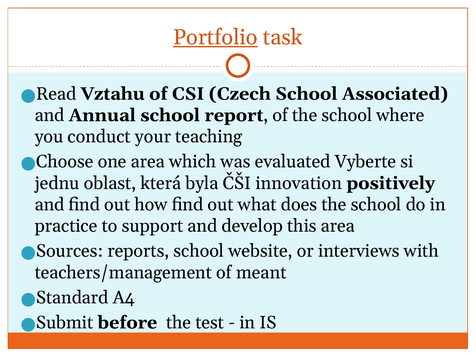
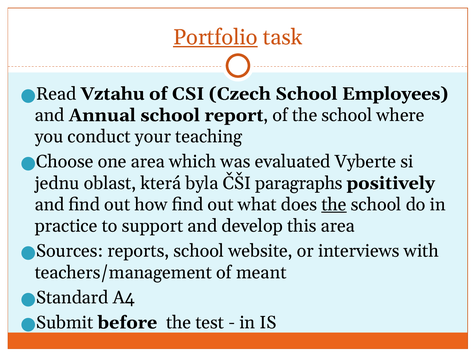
Associated: Associated -> Employees
innovation: innovation -> paragraphs
the at (334, 205) underline: none -> present
